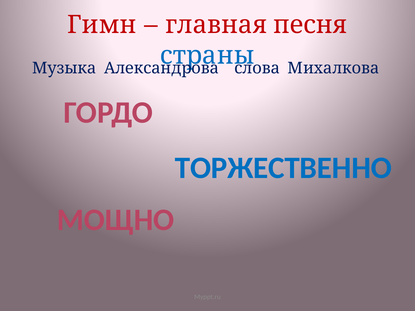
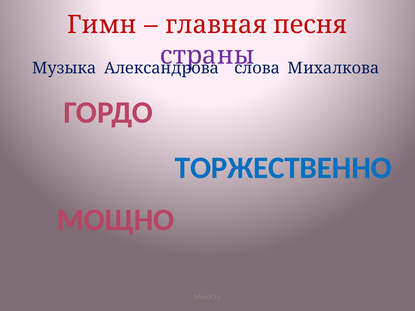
страны colour: blue -> purple
